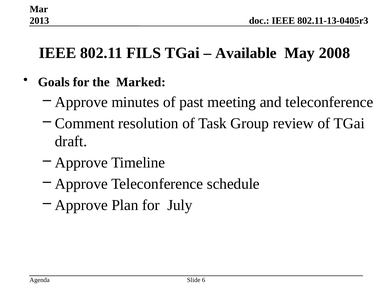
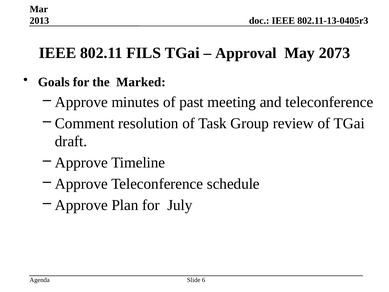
Available: Available -> Approval
2008: 2008 -> 2073
